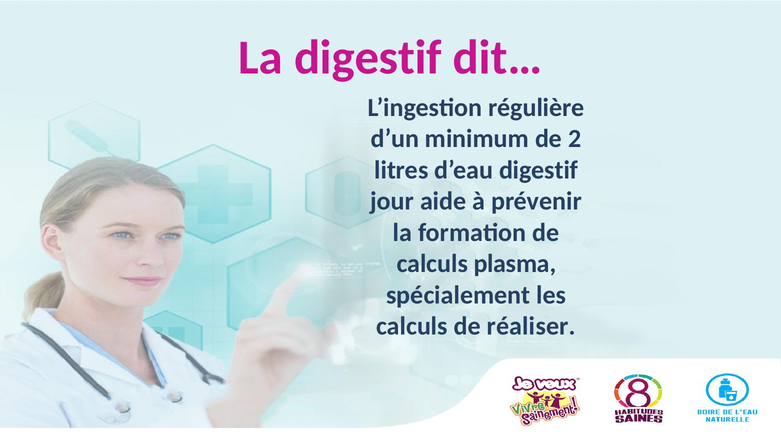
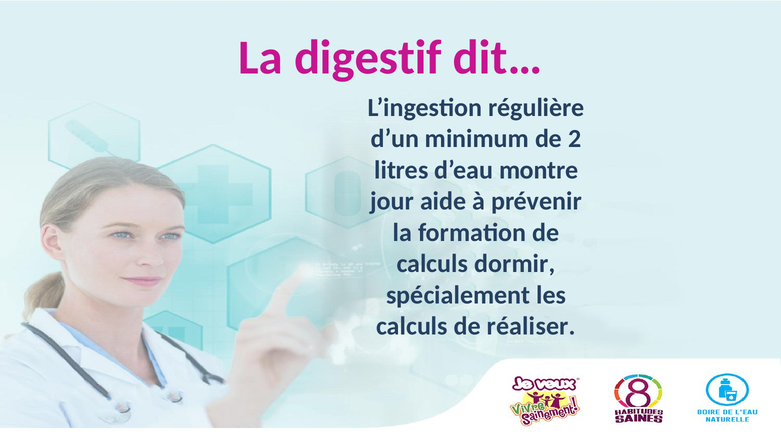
d’eau digestif: digestif -> montre
plasma: plasma -> dormir
